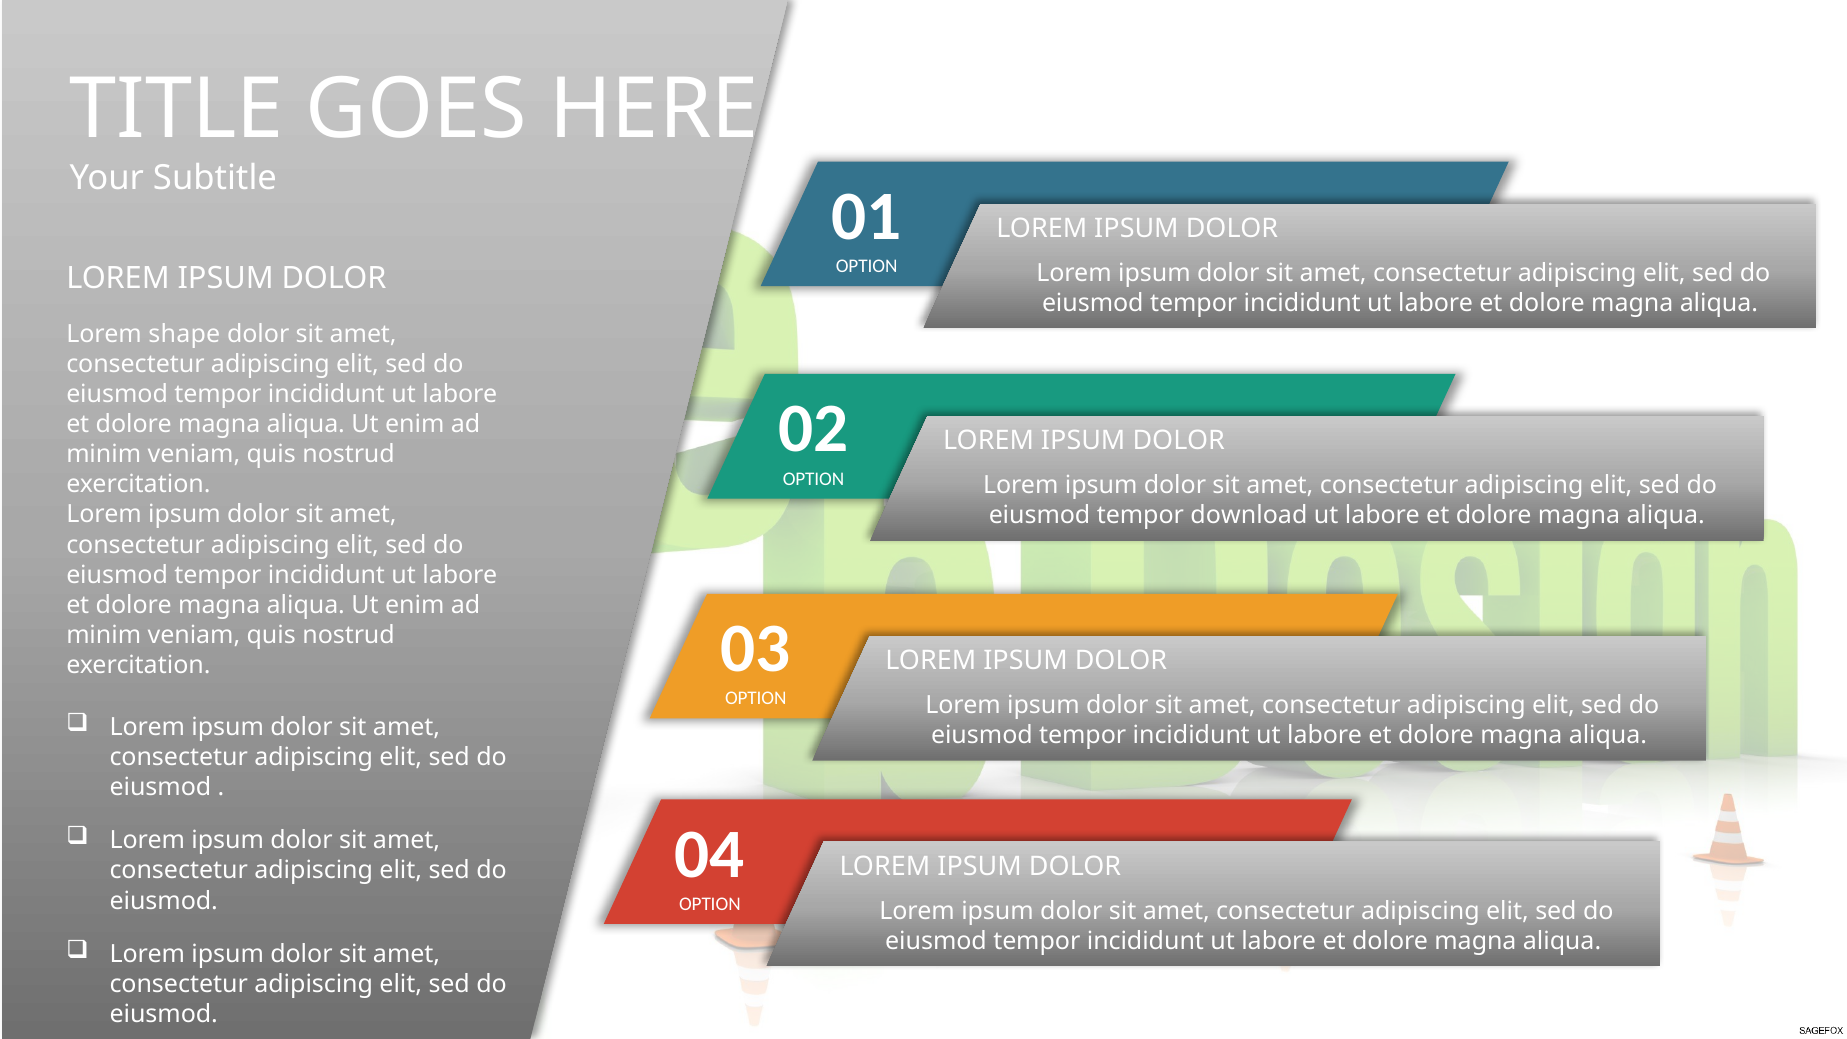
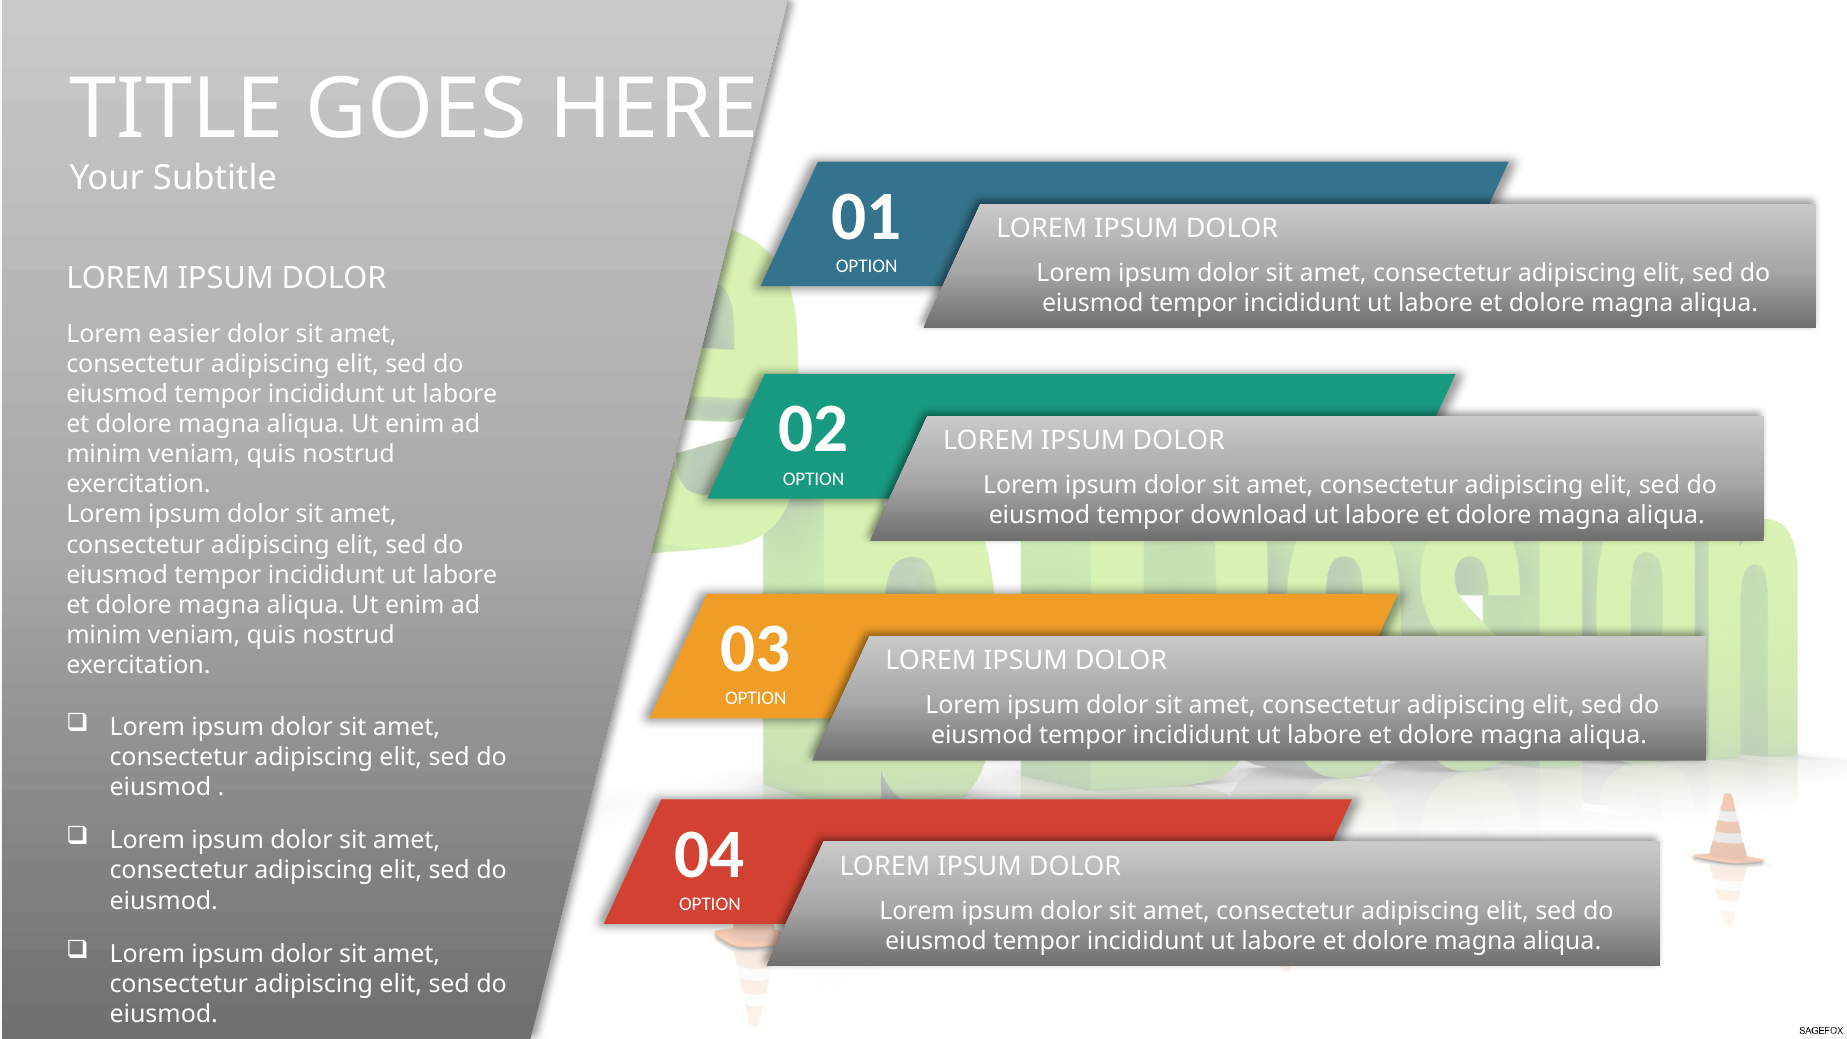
shape: shape -> easier
